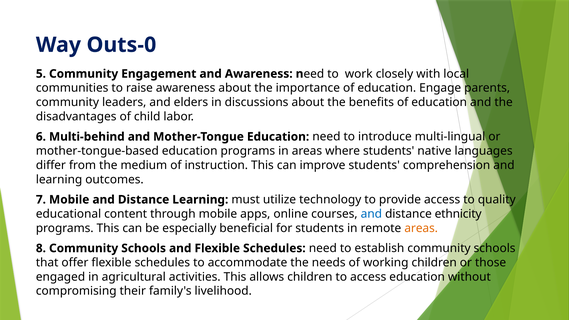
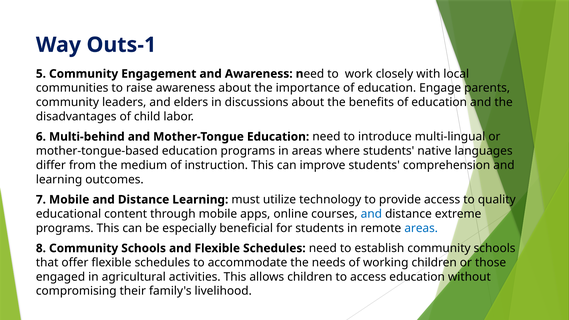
Outs-0: Outs-0 -> Outs-1
ethnicity: ethnicity -> extreme
areas at (421, 228) colour: orange -> blue
